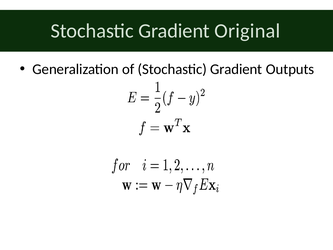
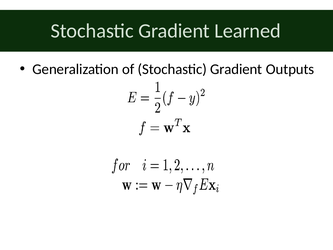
Original: Original -> Learned
